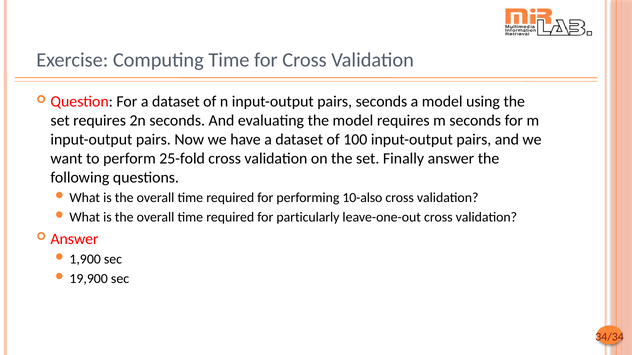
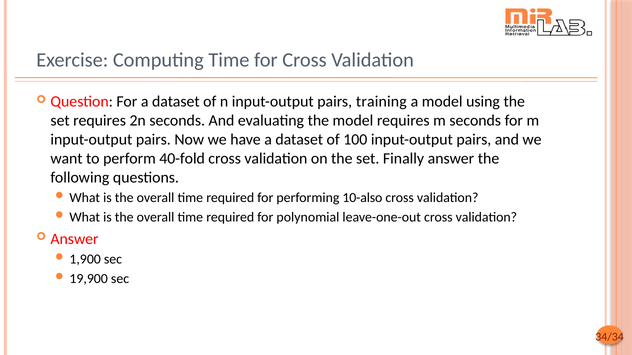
pairs seconds: seconds -> training
25-fold: 25-fold -> 40-fold
particularly: particularly -> polynomial
